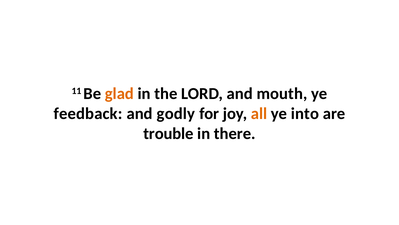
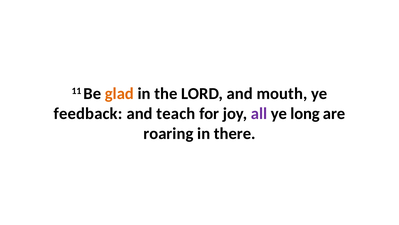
godly: godly -> teach
all colour: orange -> purple
into: into -> long
trouble: trouble -> roaring
